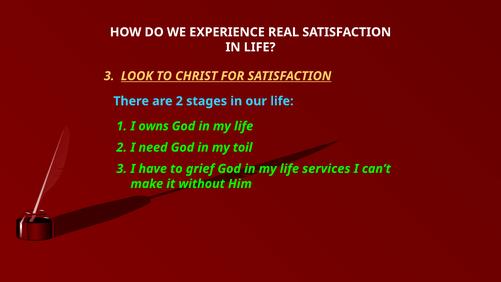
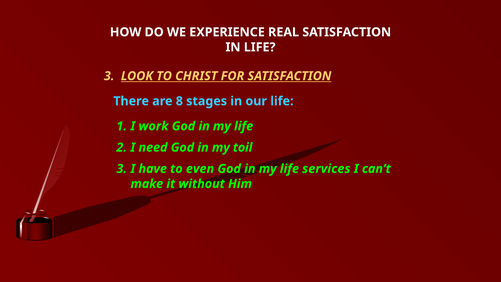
are 2: 2 -> 8
owns: owns -> work
grief: grief -> even
